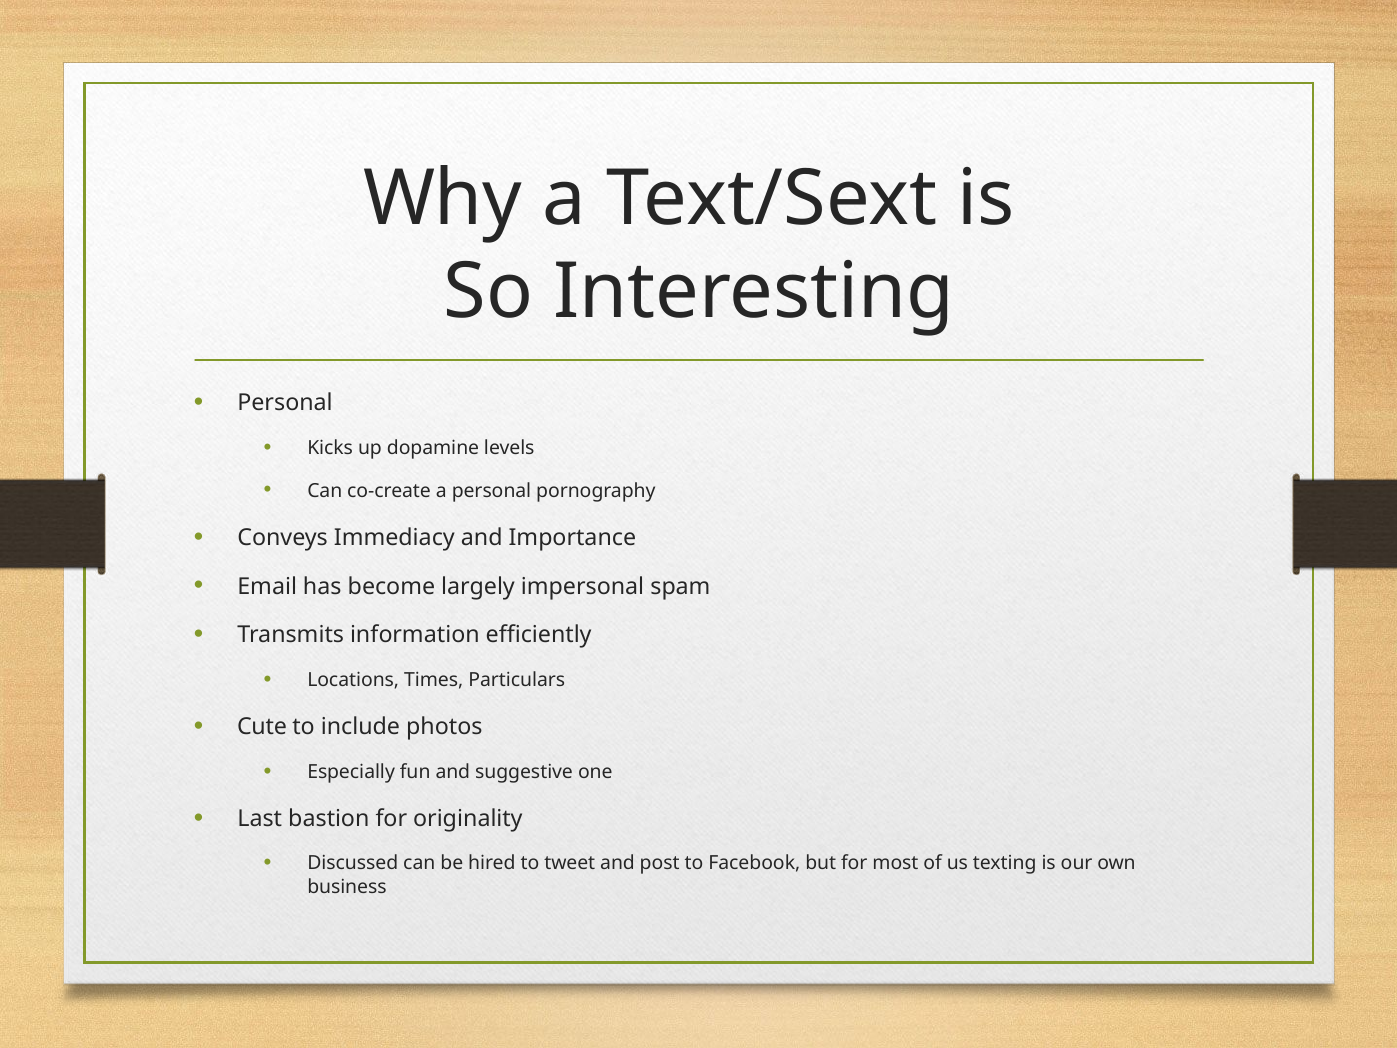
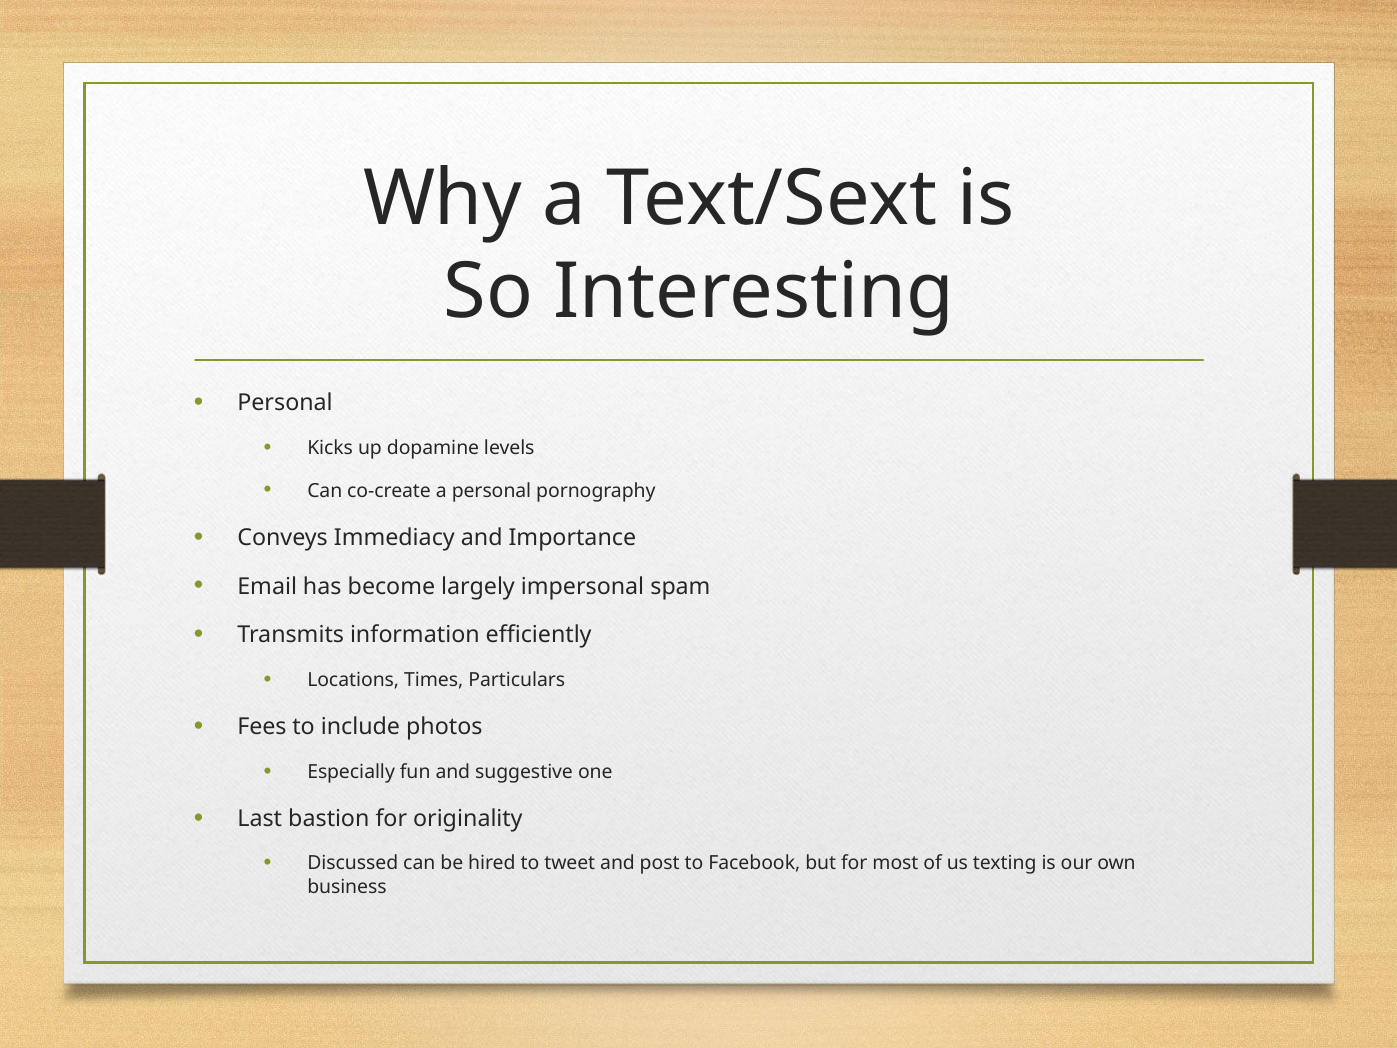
Cute: Cute -> Fees
